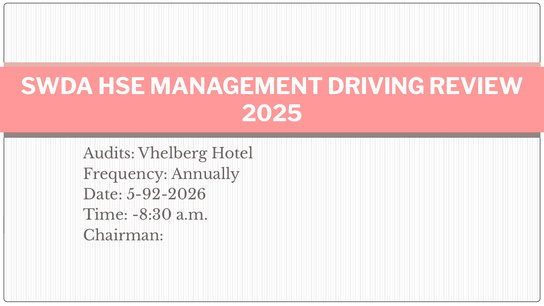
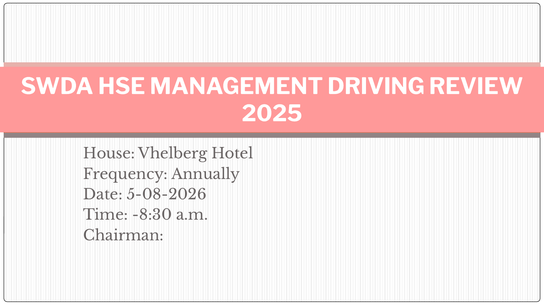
Audits: Audits -> House
5-92-2026: 5-92-2026 -> 5-08-2026
